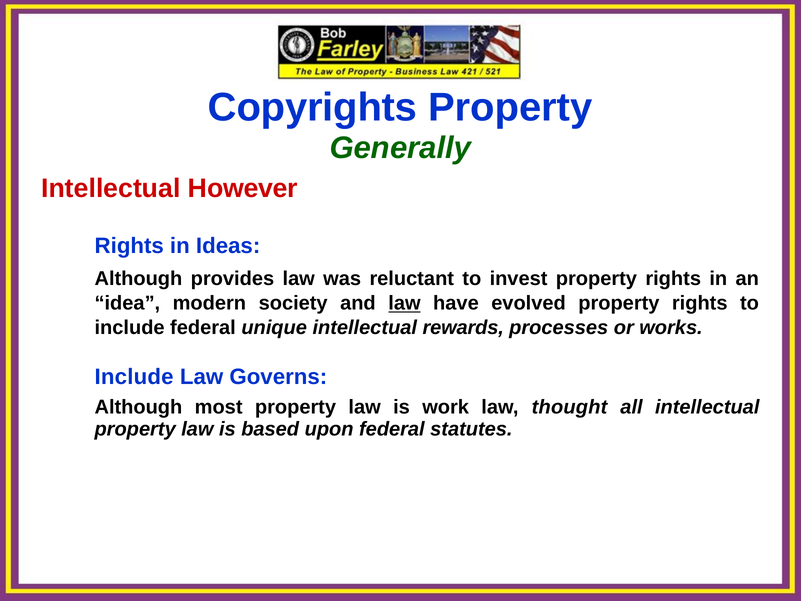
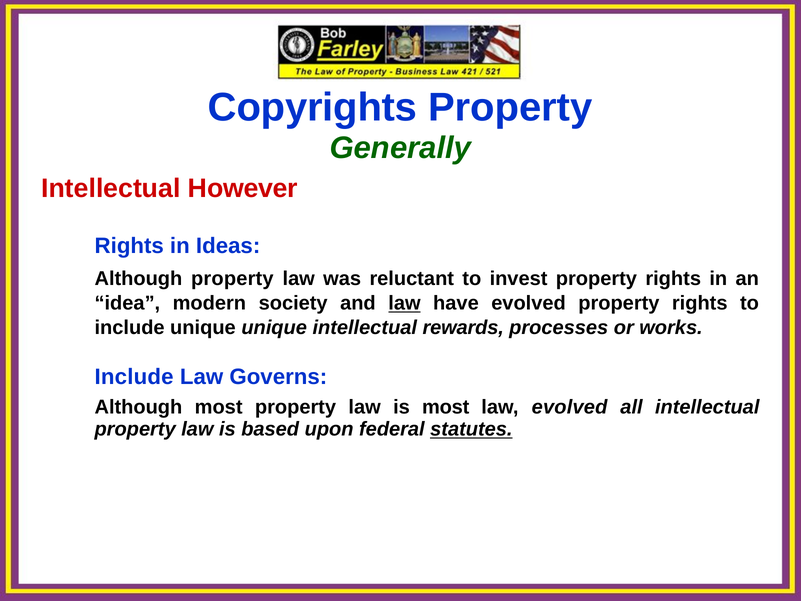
Although provides: provides -> property
include federal: federal -> unique
is work: work -> most
law thought: thought -> evolved
statutes underline: none -> present
